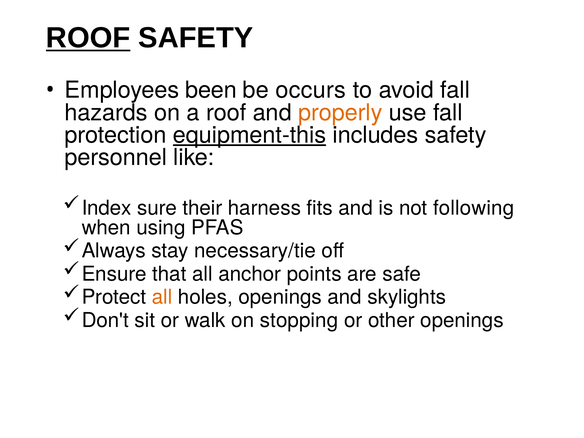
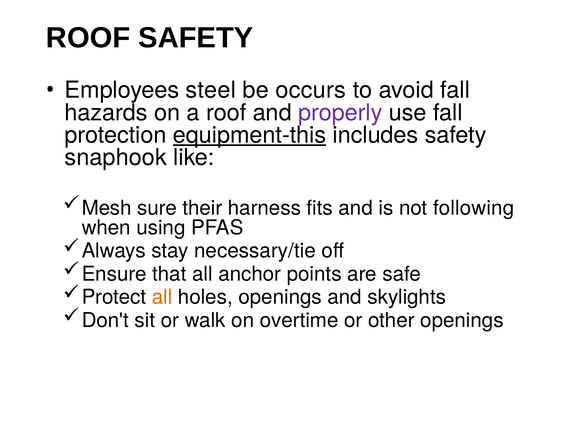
ROOF at (88, 38) underline: present -> none
been: been -> steel
properly colour: orange -> purple
personnel: personnel -> snaphook
Index: Index -> Mesh
stopping: stopping -> overtime
